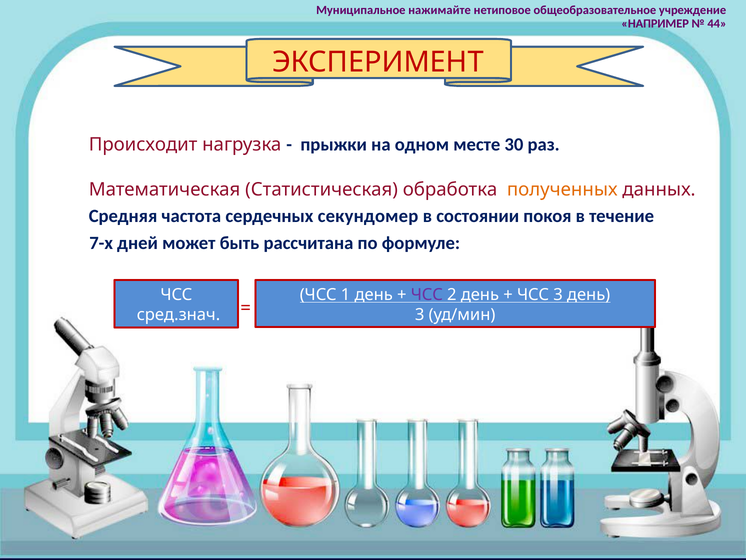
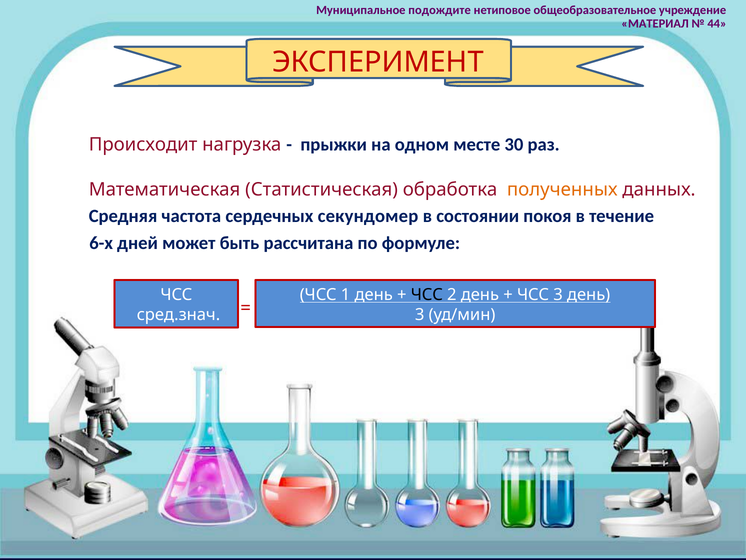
нажимайте: нажимайте -> подождите
НАПРИМЕР: НАПРИМЕР -> МАТЕРИАЛ
7-х: 7-х -> 6-х
ЧСС at (427, 294) colour: purple -> black
